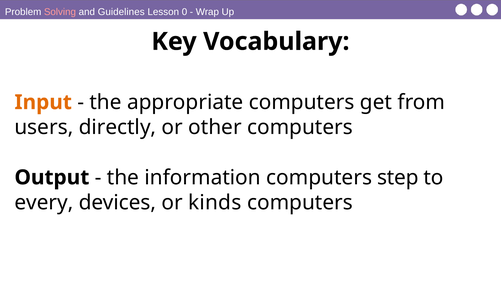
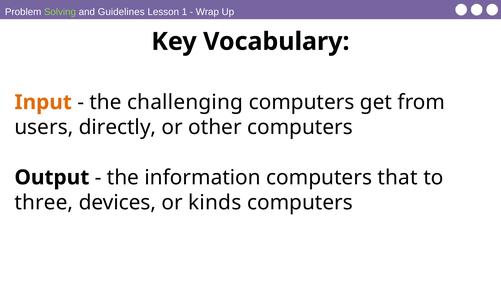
Solving colour: pink -> light green
0: 0 -> 1
appropriate: appropriate -> challenging
step: step -> that
every: every -> three
